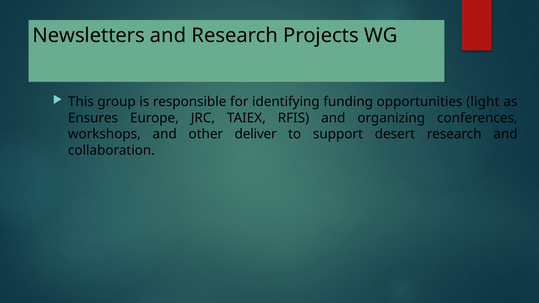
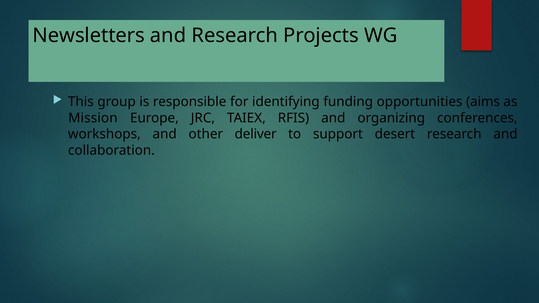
light: light -> aims
Ensures: Ensures -> Mission
